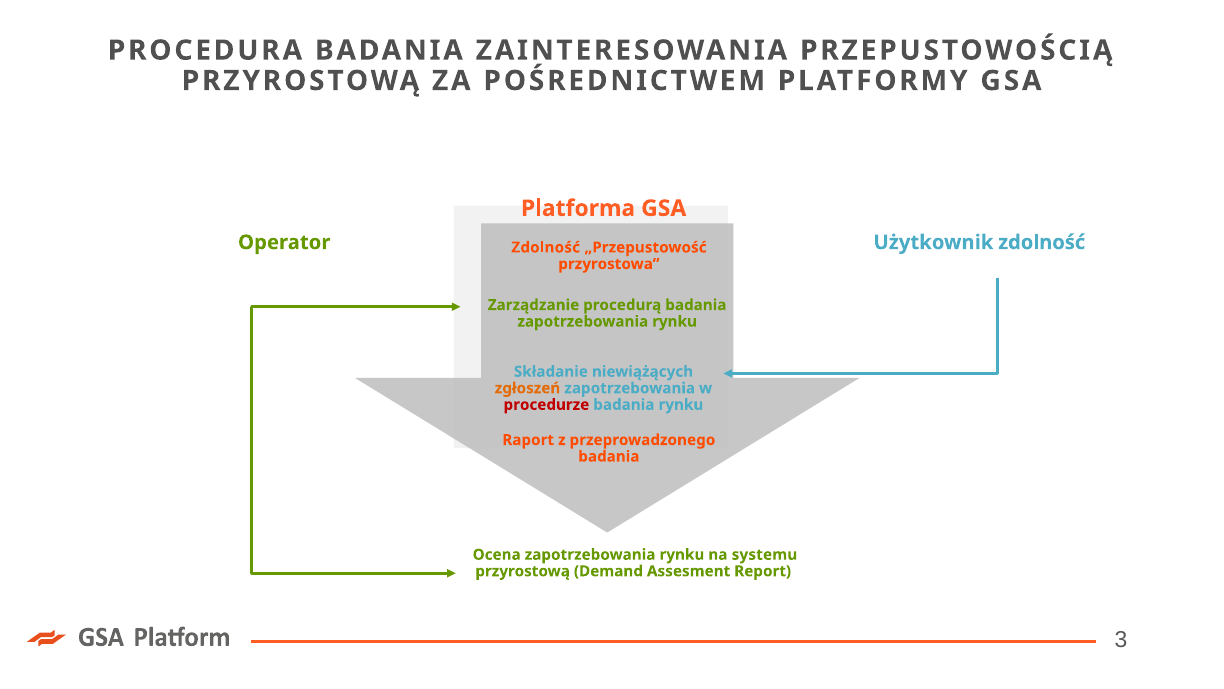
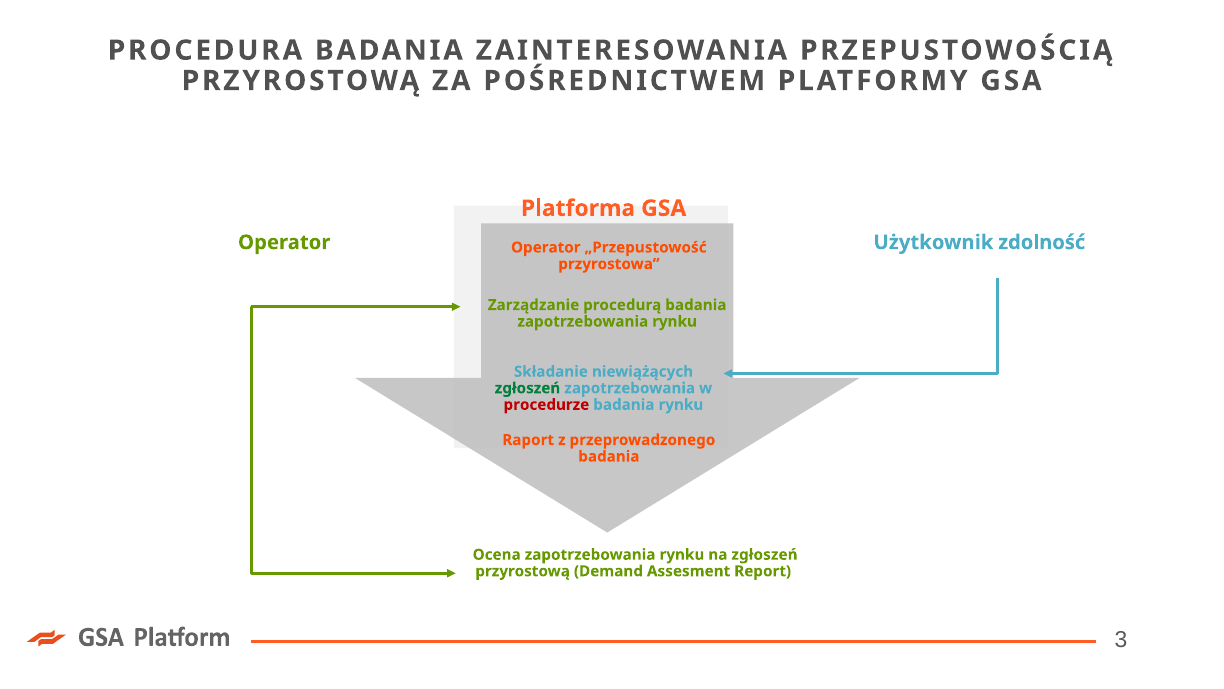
Zdolność at (546, 247): Zdolność -> Operator
zgłoszeń at (528, 388) colour: orange -> green
na systemu: systemu -> zgłoszeń
